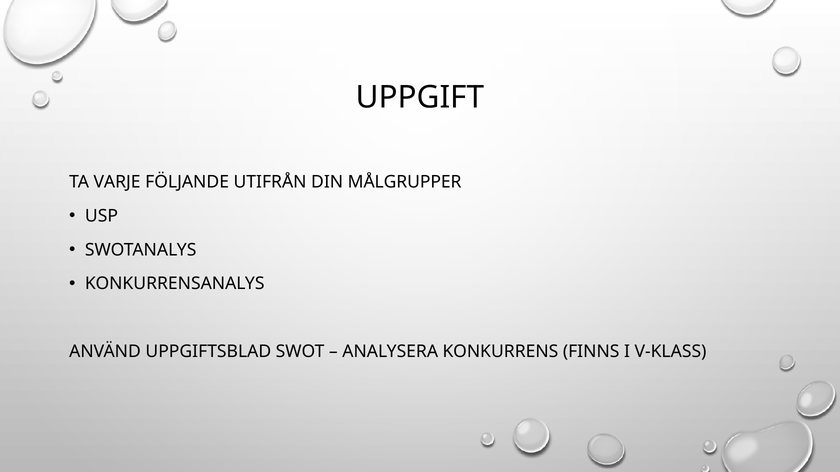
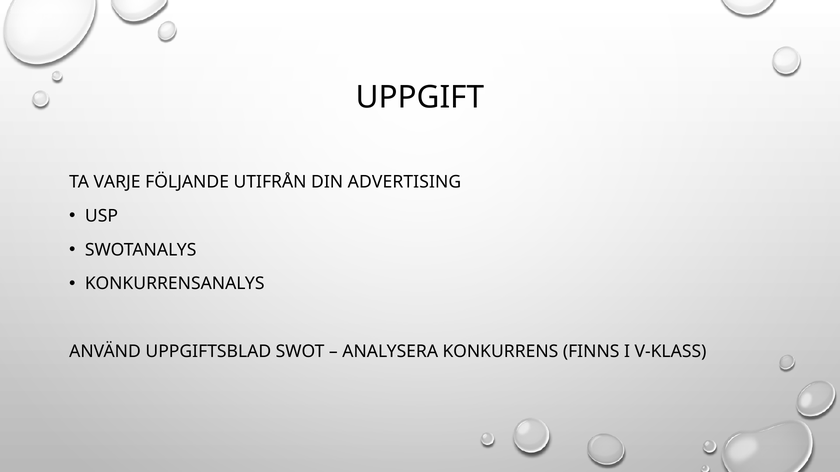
MÅLGRUPPER: MÅLGRUPPER -> ADVERTISING
